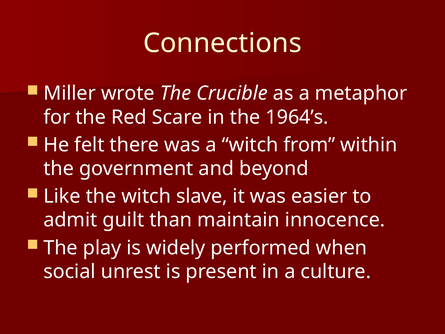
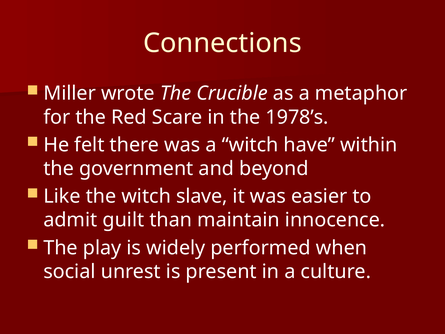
1964’s: 1964’s -> 1978’s
from: from -> have
